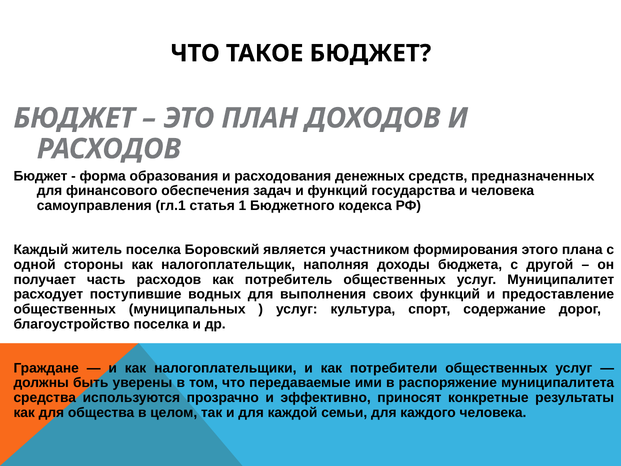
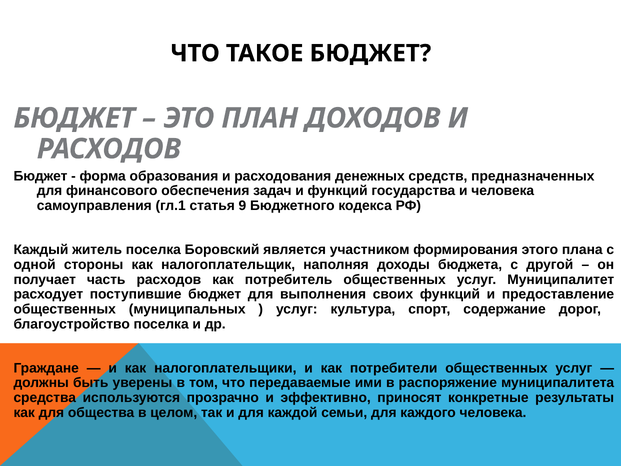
1: 1 -> 9
поступившие водных: водных -> бюджет
